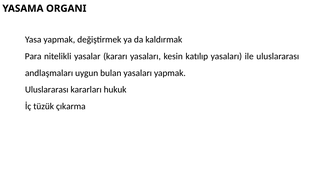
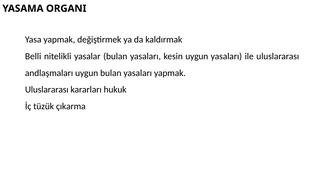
Para: Para -> Belli
yasalar kararı: kararı -> bulan
kesin katılıp: katılıp -> uygun
